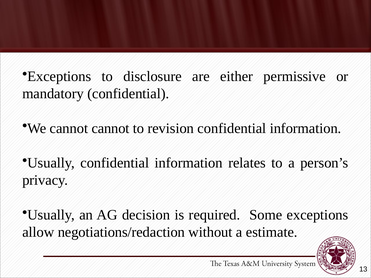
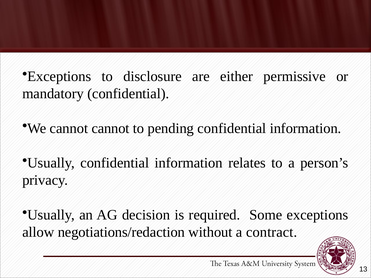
revision: revision -> pending
estimate: estimate -> contract
